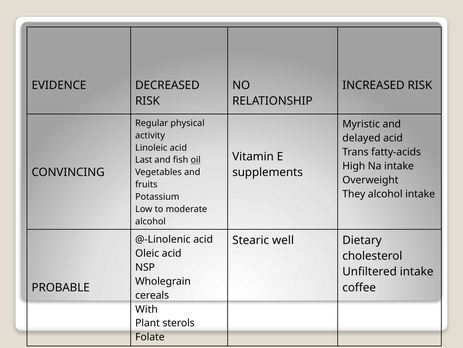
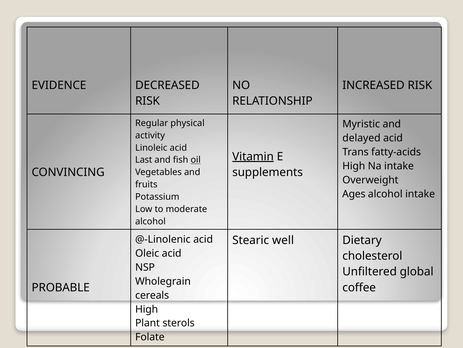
Vitamin underline: none -> present
They: They -> Ages
Unfiltered intake: intake -> global
With at (147, 309): With -> High
